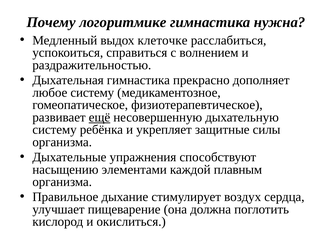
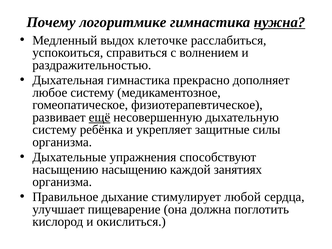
нужна underline: none -> present
насыщению элементами: элементами -> насыщению
плавным: плавным -> занятиях
воздух: воздух -> любой
